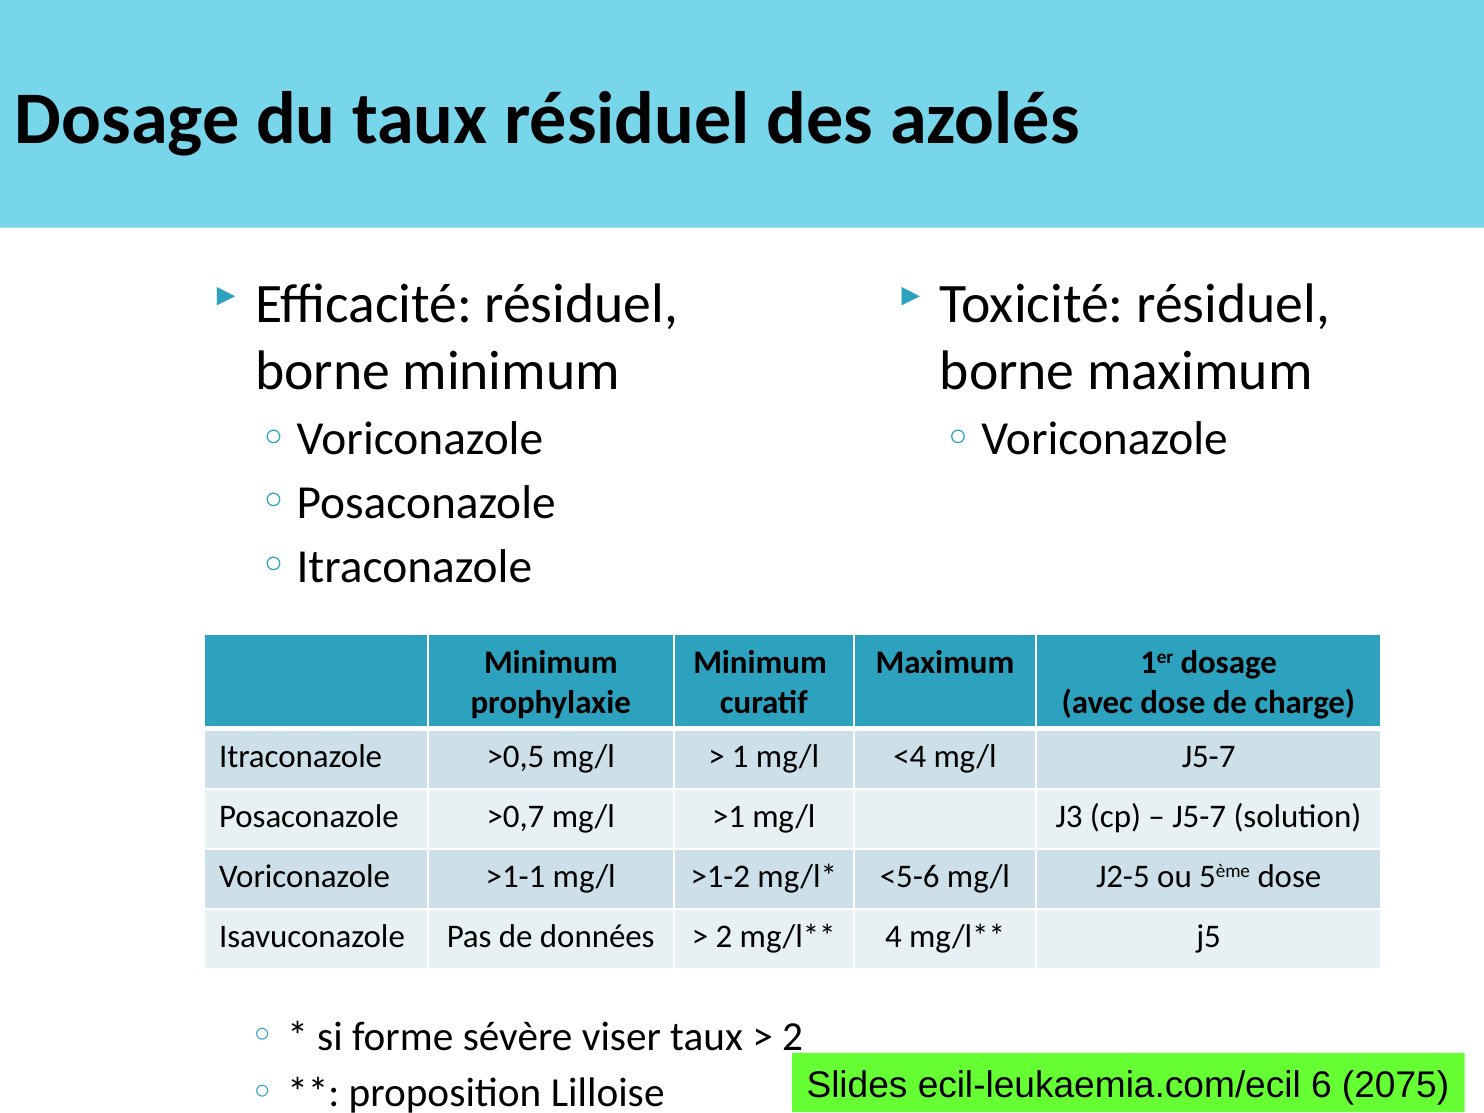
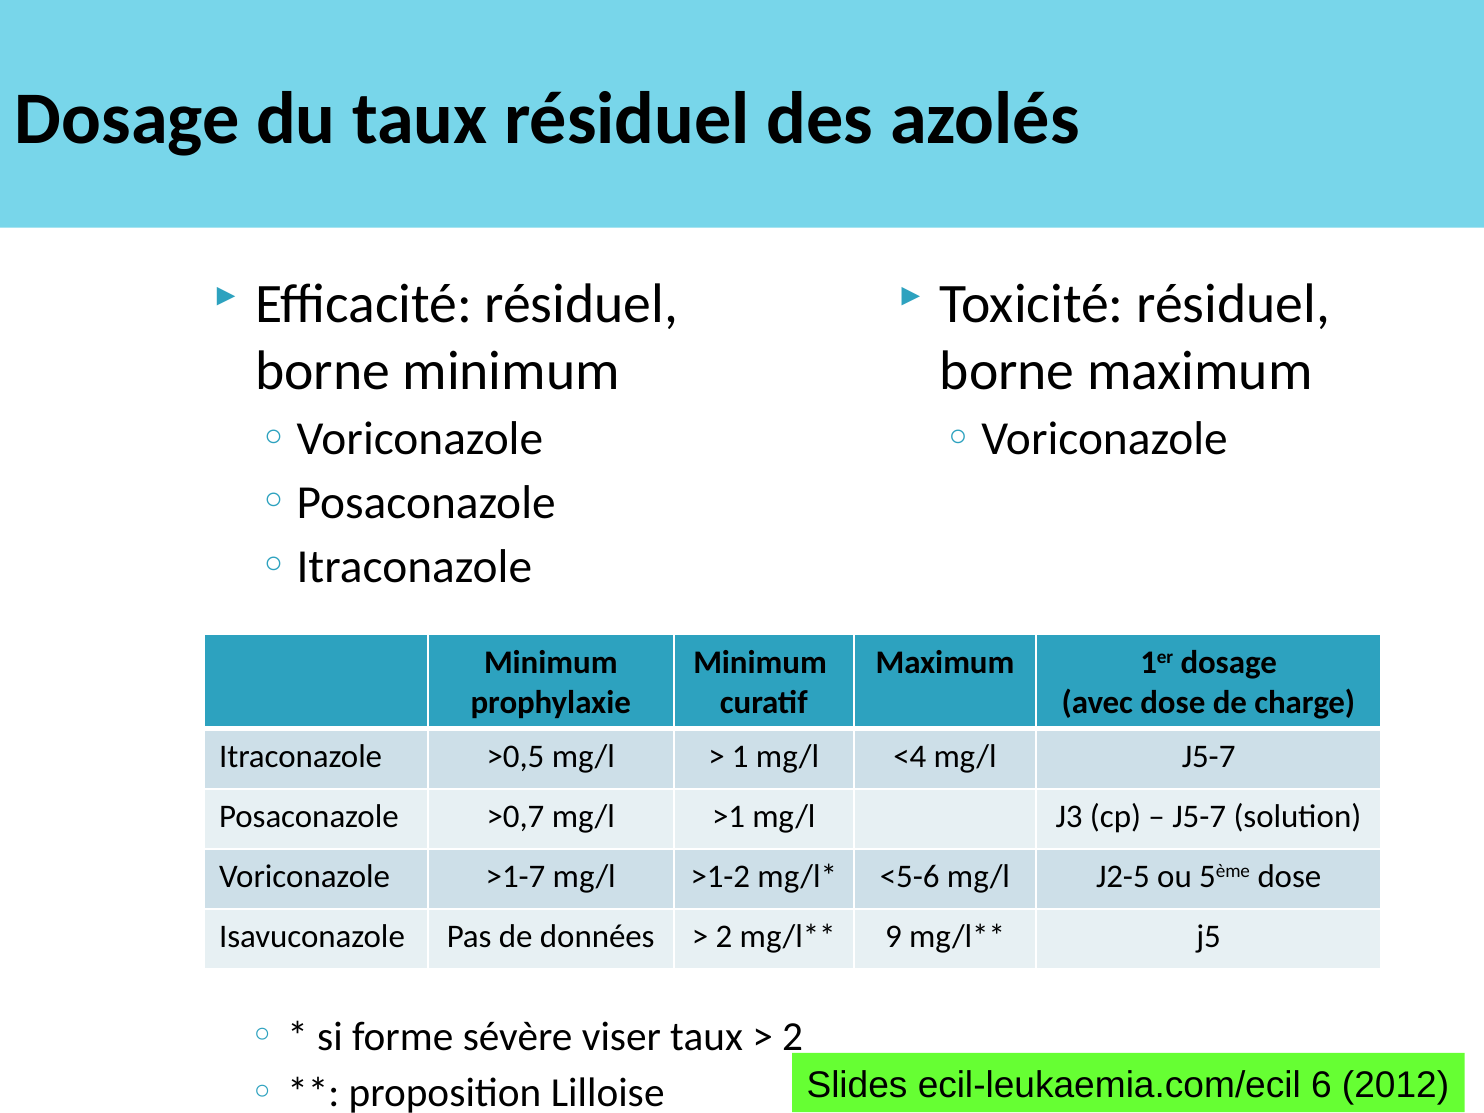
>1-1: >1-1 -> >1-7
4: 4 -> 9
2075: 2075 -> 2012
